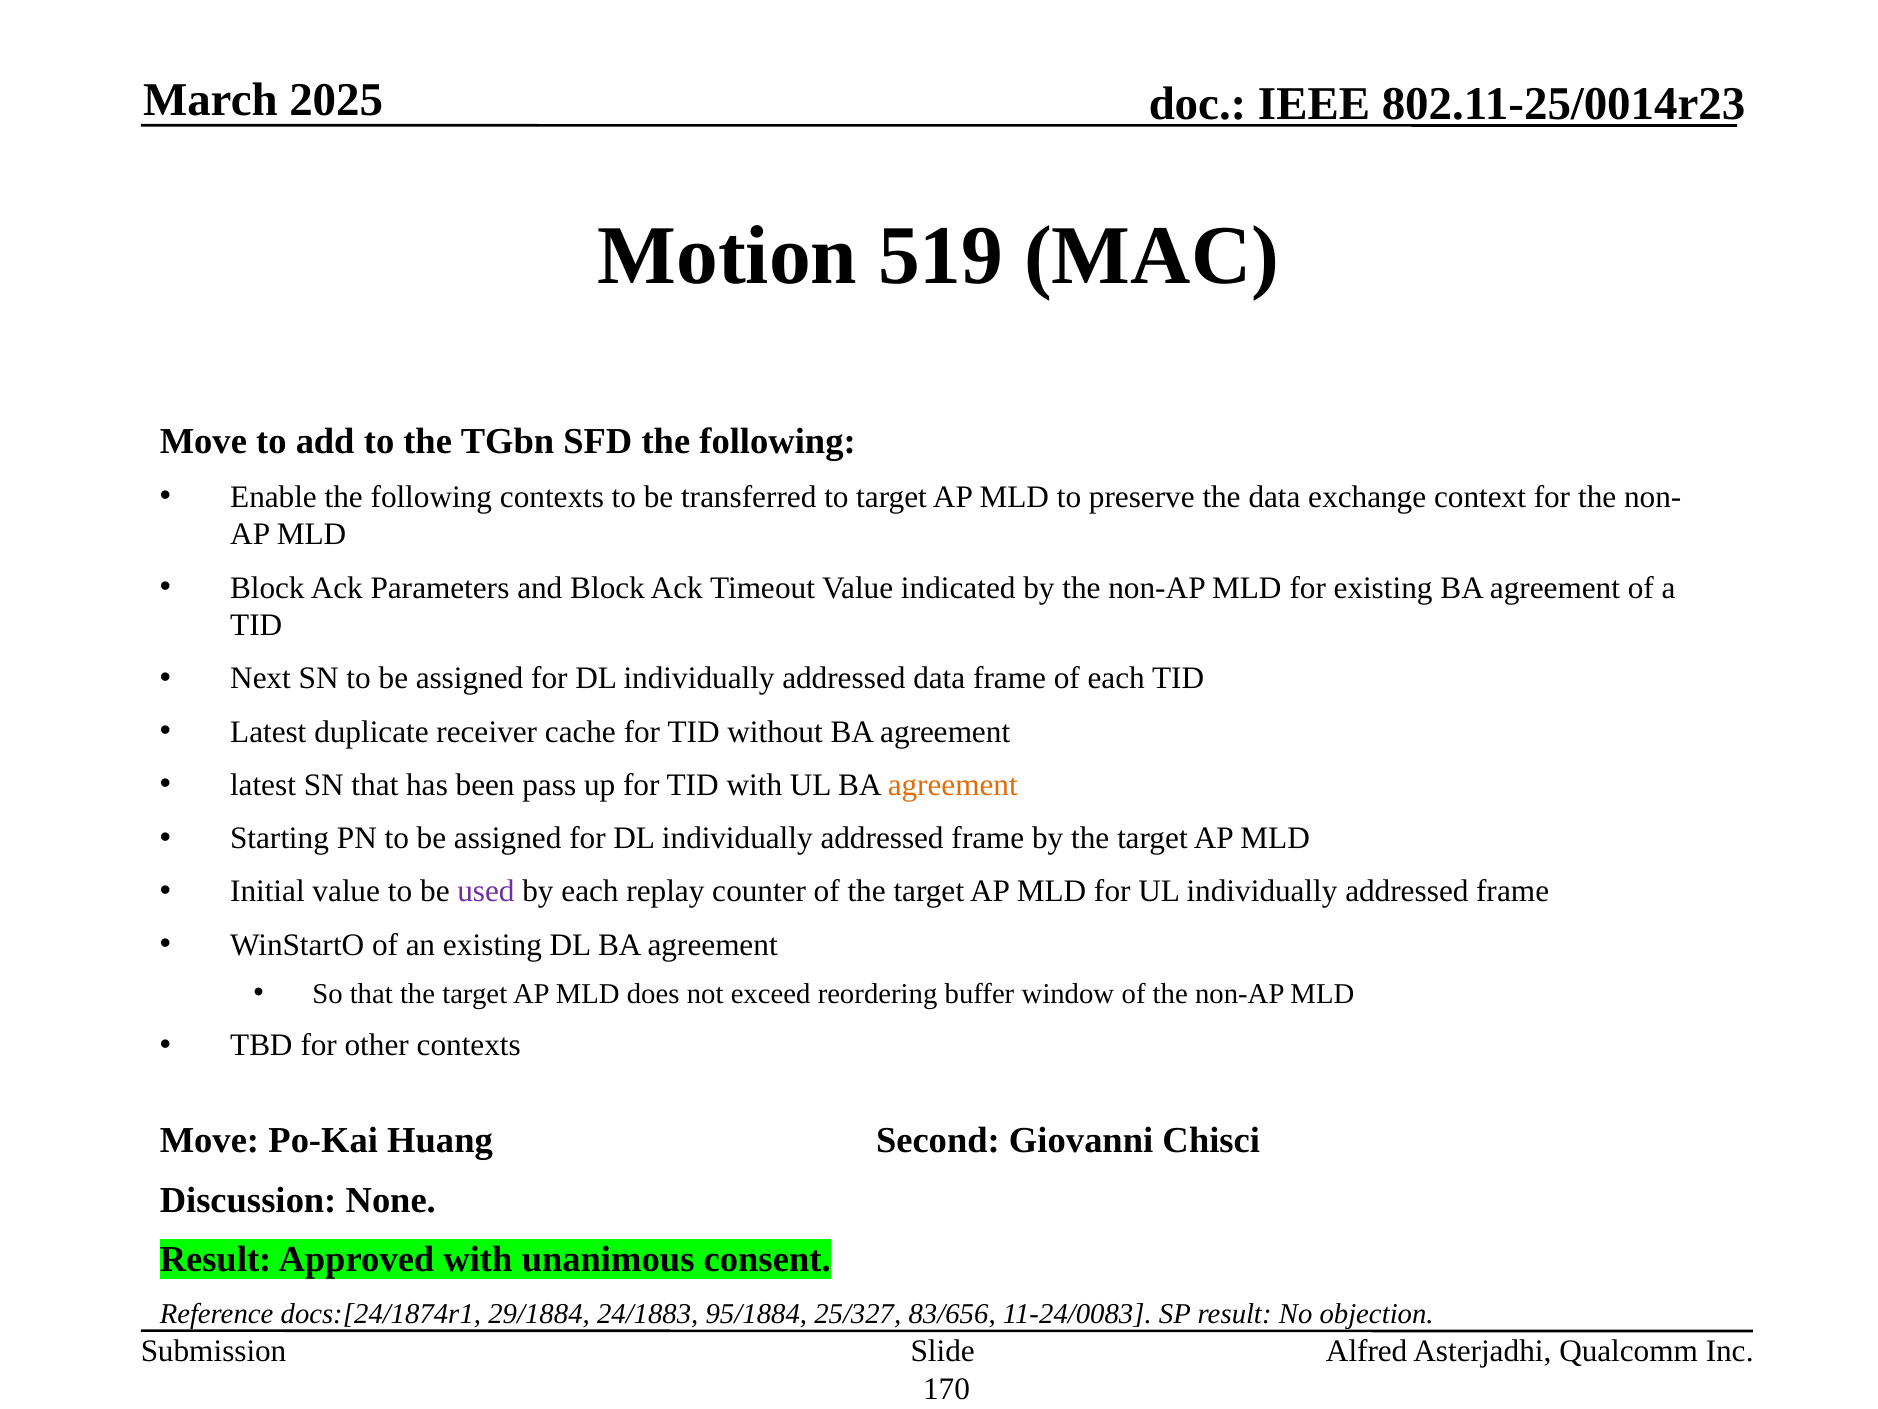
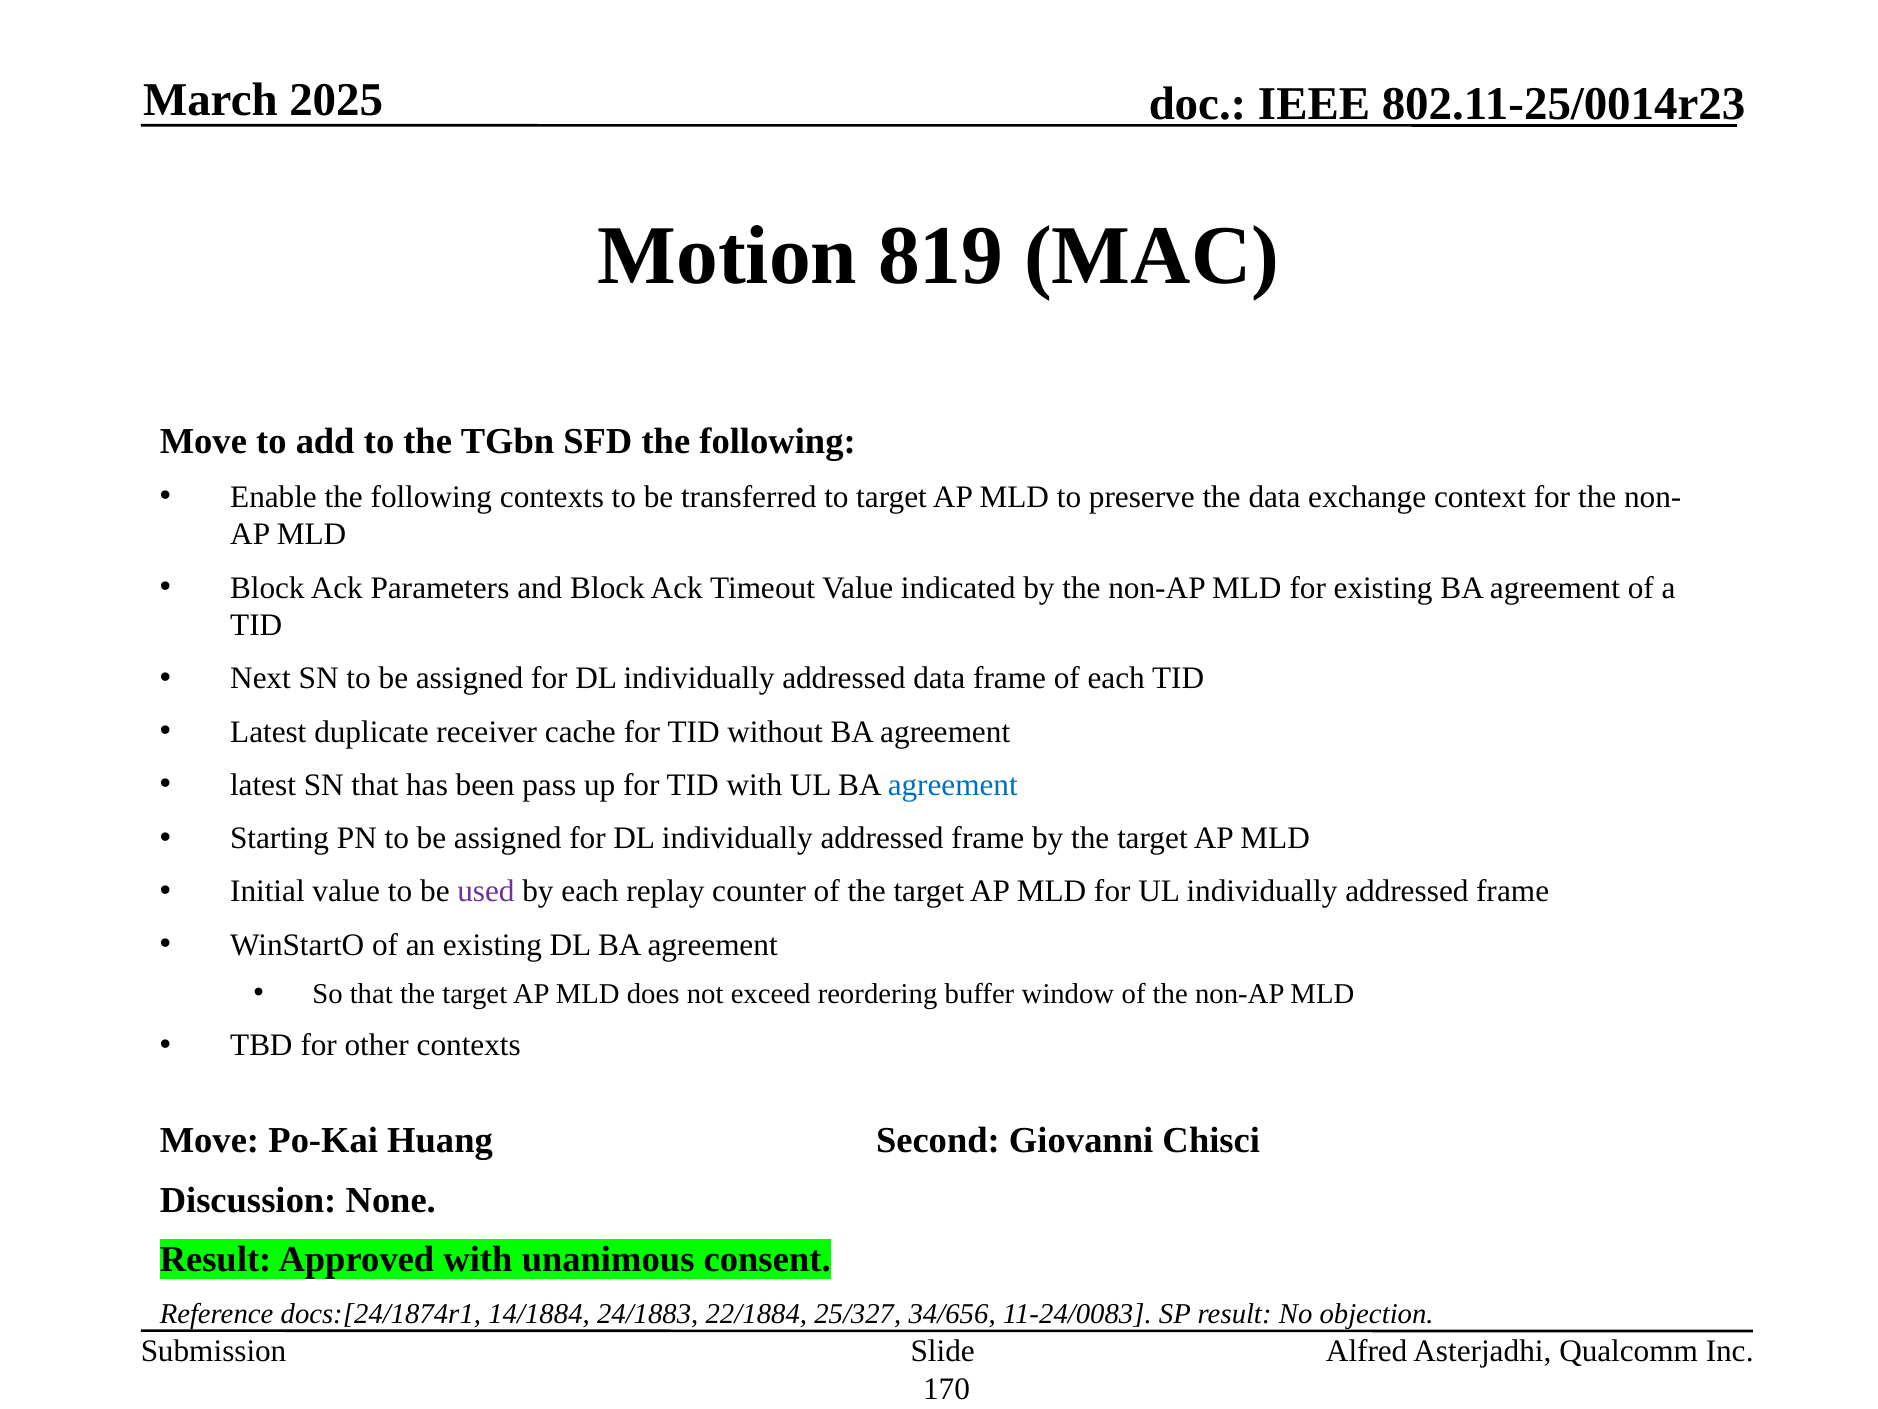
519: 519 -> 819
agreement at (953, 785) colour: orange -> blue
29/1884: 29/1884 -> 14/1884
95/1884: 95/1884 -> 22/1884
83/656: 83/656 -> 34/656
